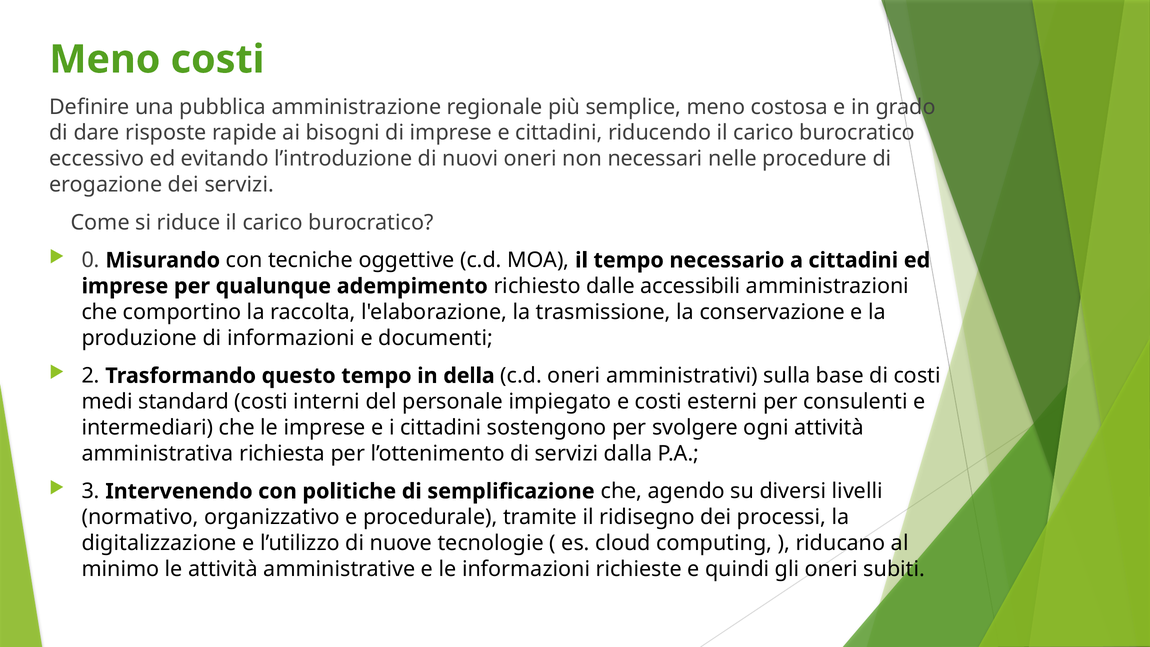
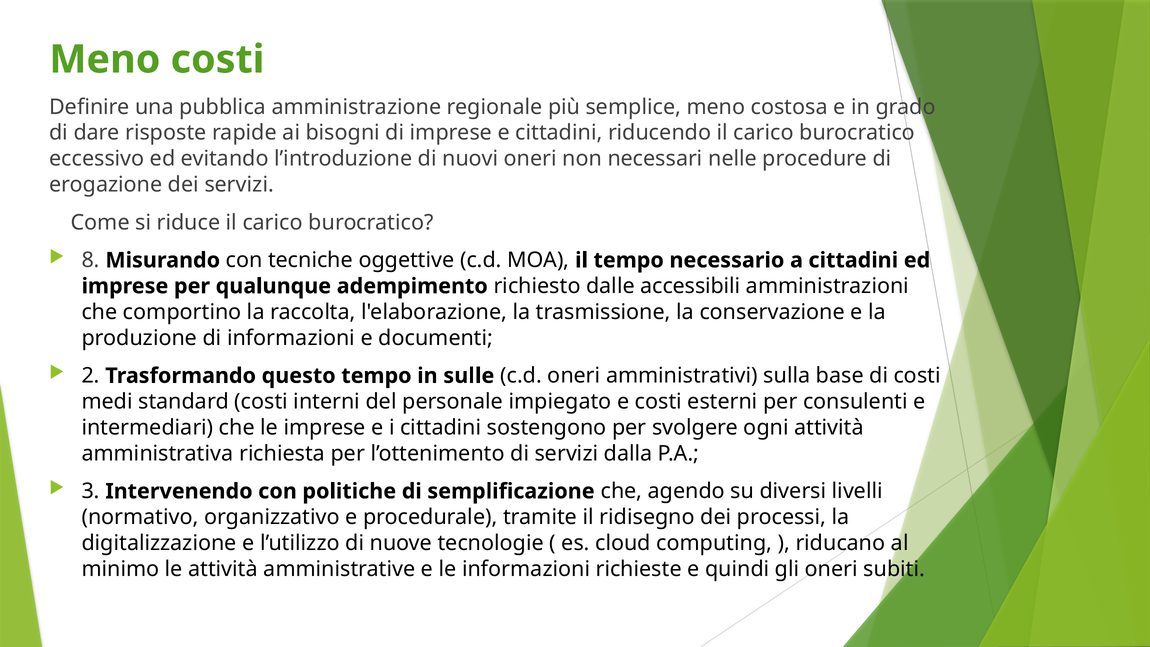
0: 0 -> 8
della: della -> sulle
